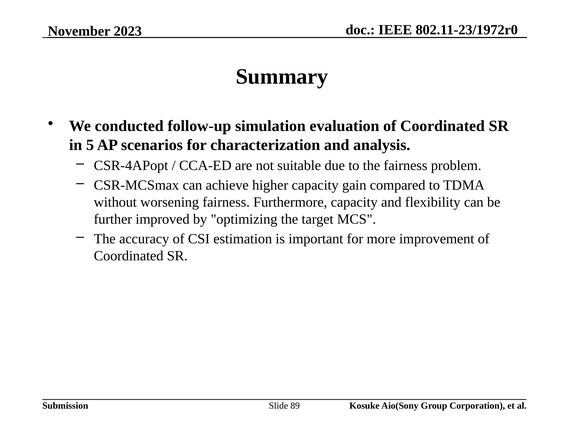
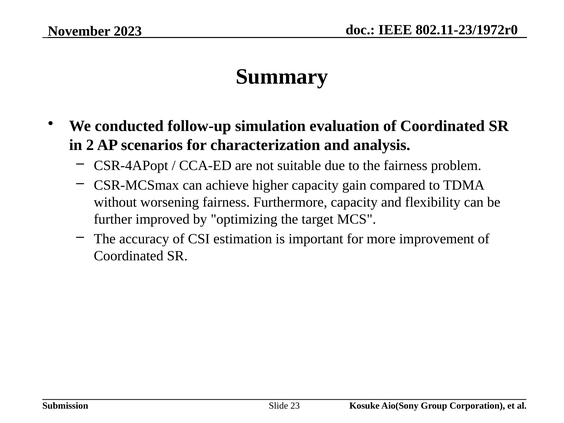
5: 5 -> 2
89: 89 -> 23
